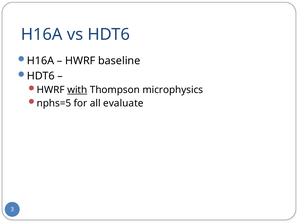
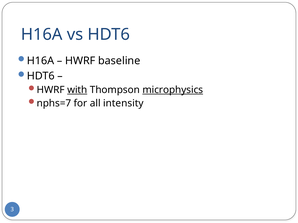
microphysics underline: none -> present
nphs=5: nphs=5 -> nphs=7
evaluate: evaluate -> intensity
